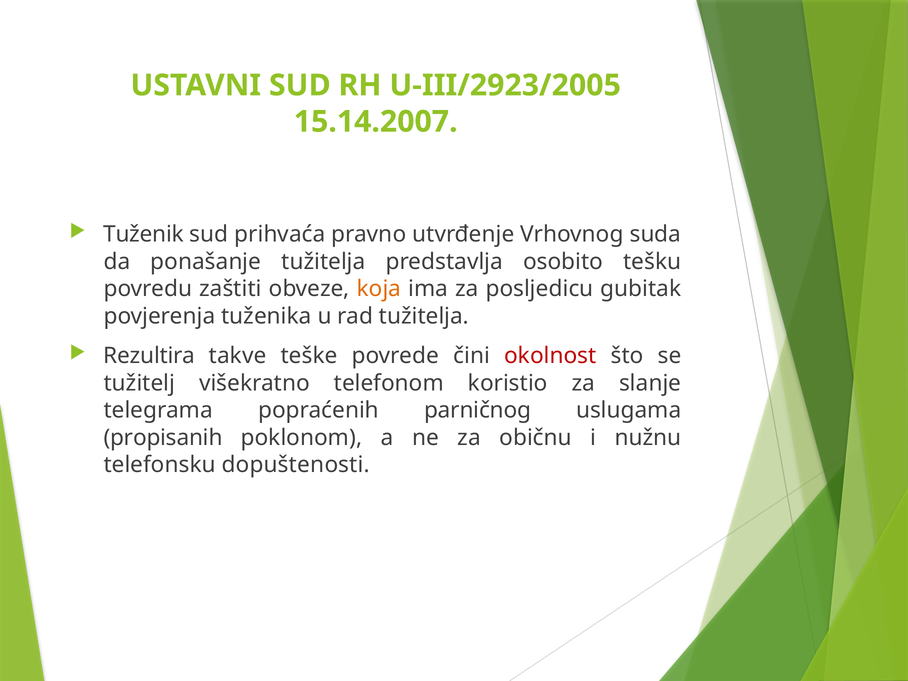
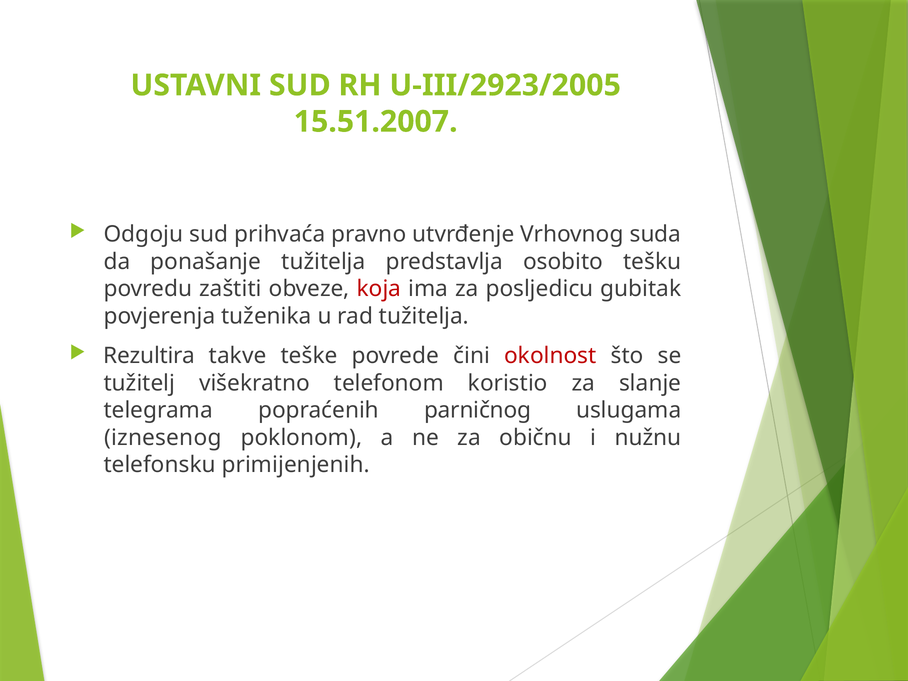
15.14.2007: 15.14.2007 -> 15.51.2007
Tuženik: Tuženik -> Odgoju
koja colour: orange -> red
propisanih: propisanih -> iznesenog
dopuštenosti: dopuštenosti -> primijenjenih
